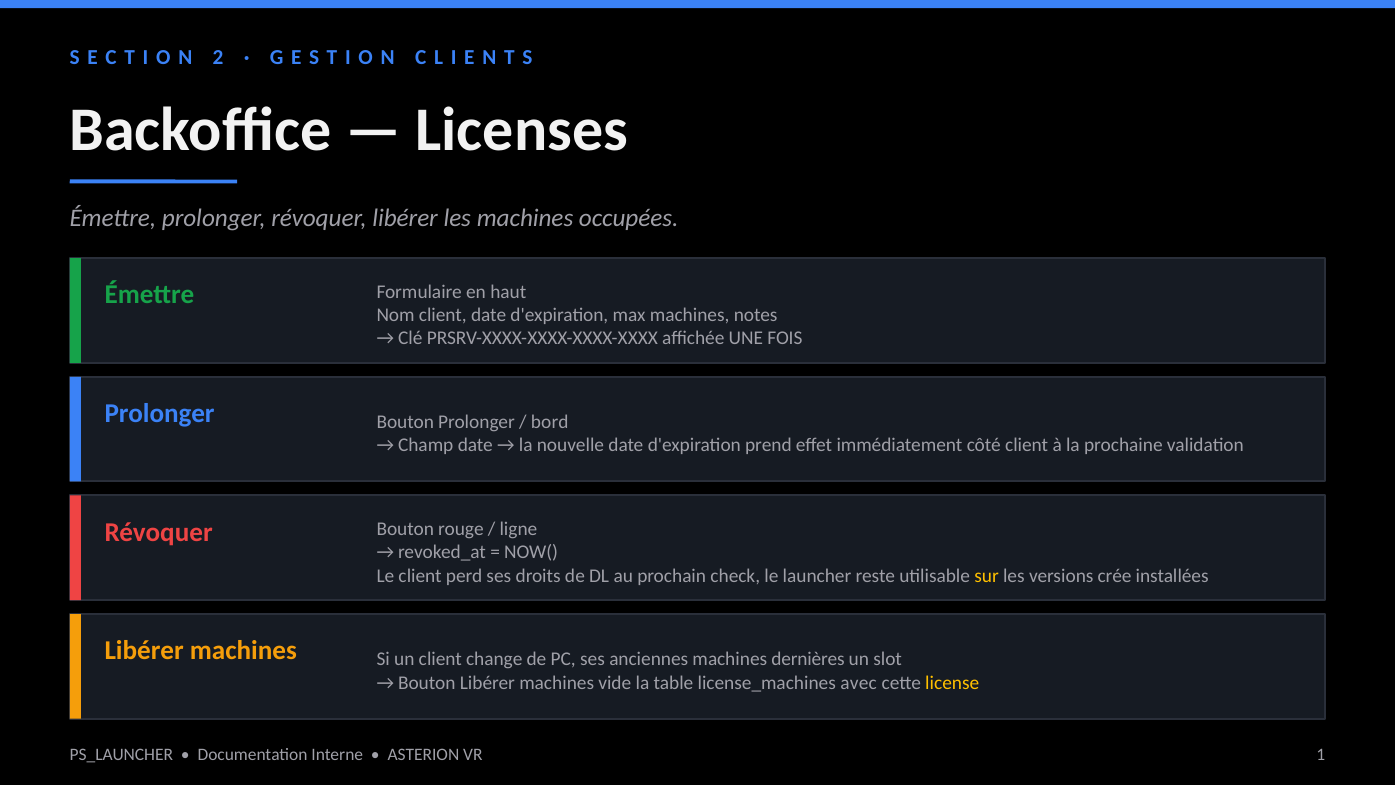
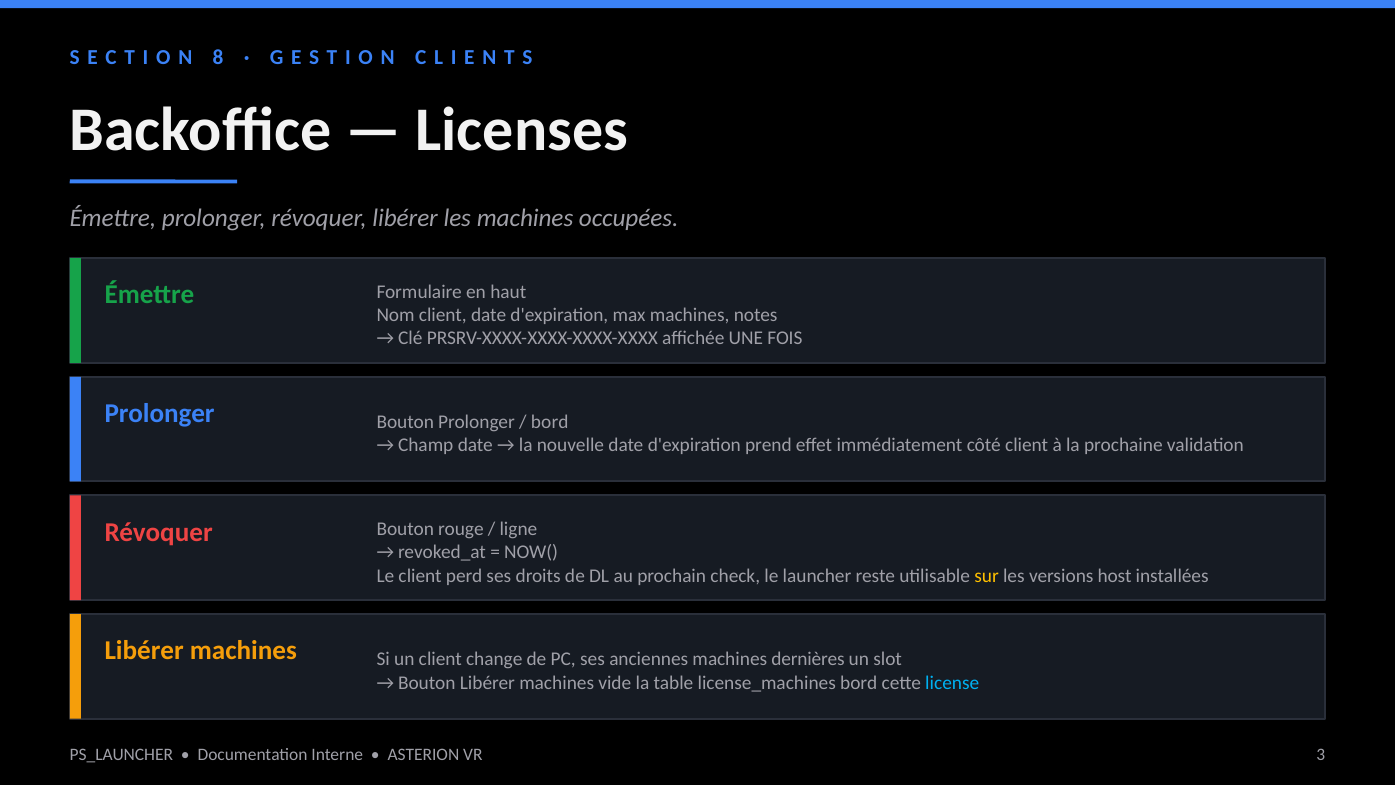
2: 2 -> 8
crée: crée -> host
license_machines avec: avec -> bord
license colour: yellow -> light blue
1: 1 -> 3
